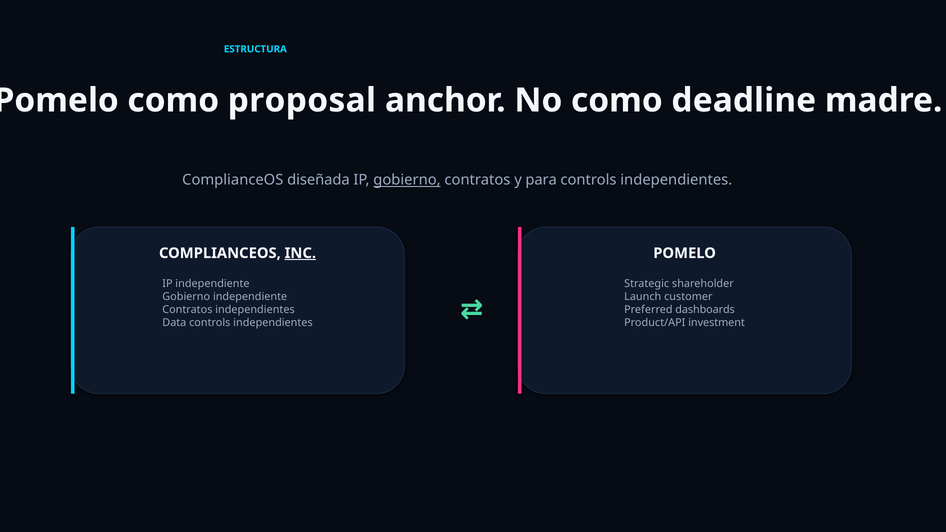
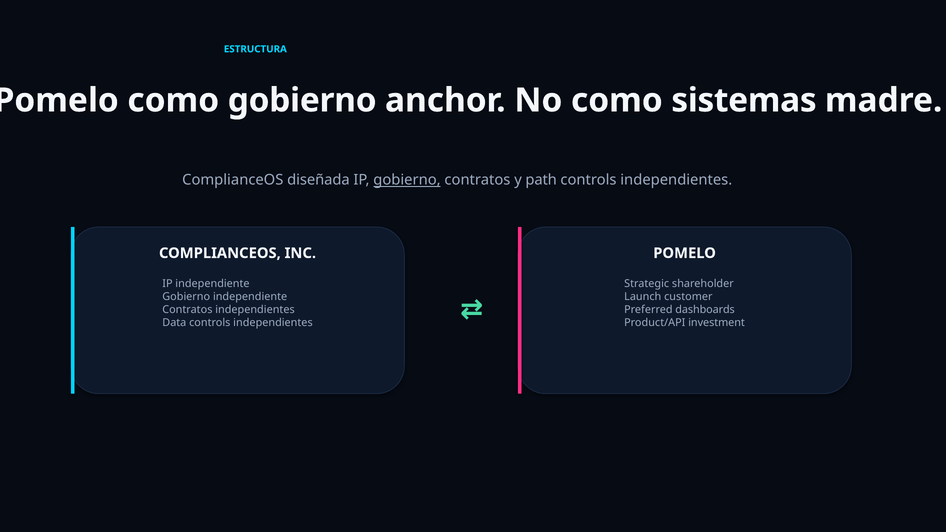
como proposal: proposal -> gobierno
deadline: deadline -> sistemas
para: para -> path
INC underline: present -> none
